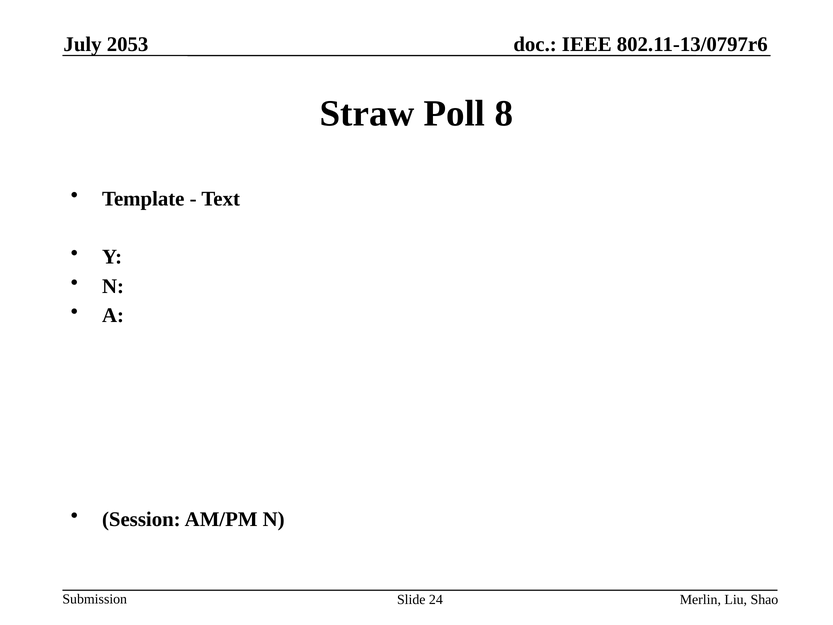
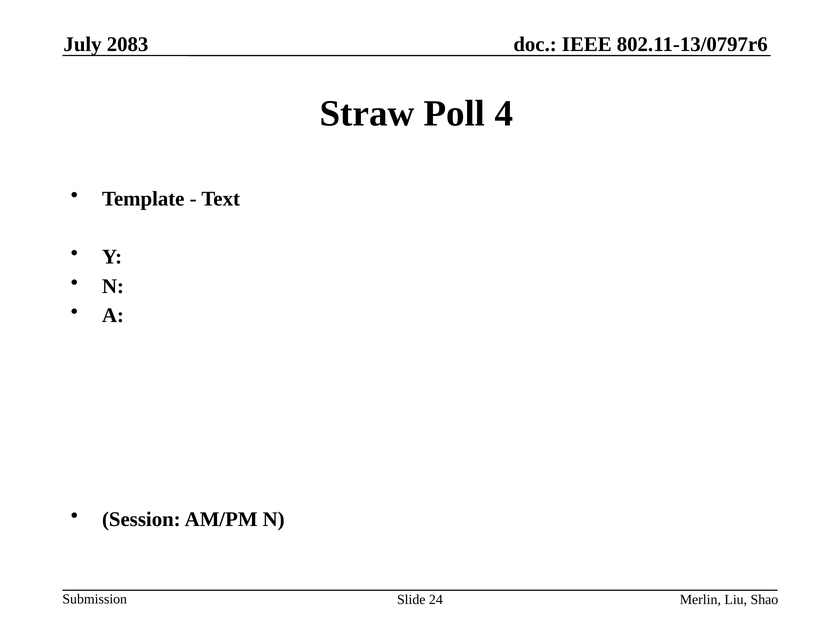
2053: 2053 -> 2083
8: 8 -> 4
